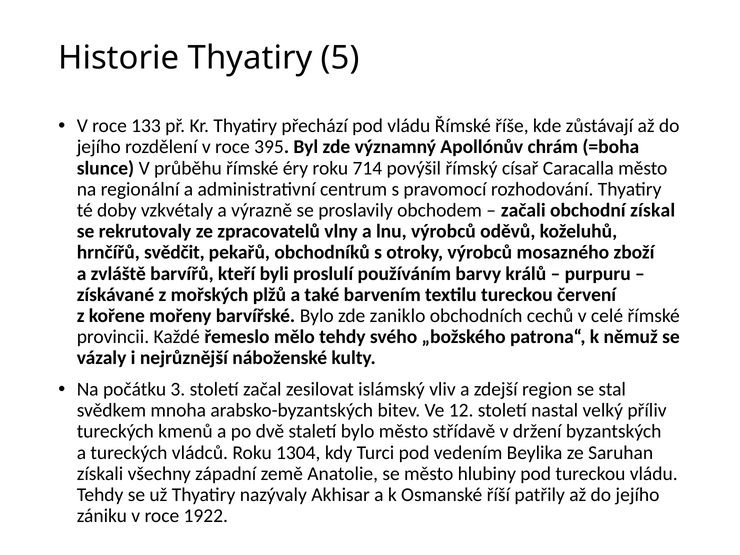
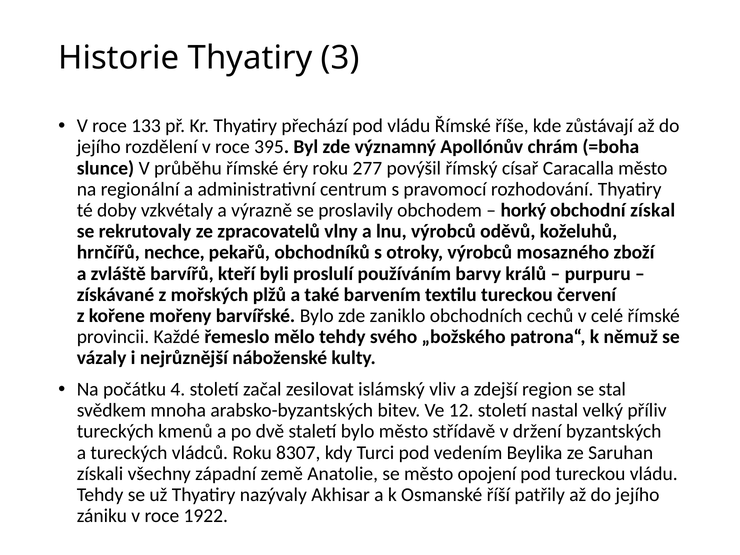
5: 5 -> 3
714: 714 -> 277
začali: začali -> horký
svědčit: svědčit -> nechce
3: 3 -> 4
1304: 1304 -> 8307
hlubiny: hlubiny -> opojení
